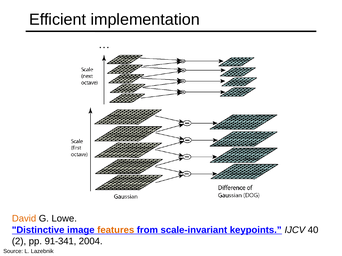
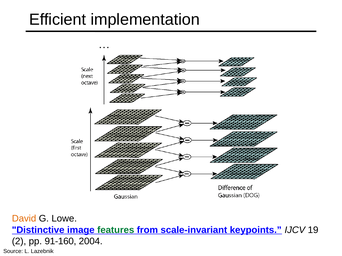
features colour: orange -> green
40: 40 -> 19
91-341: 91-341 -> 91-160
